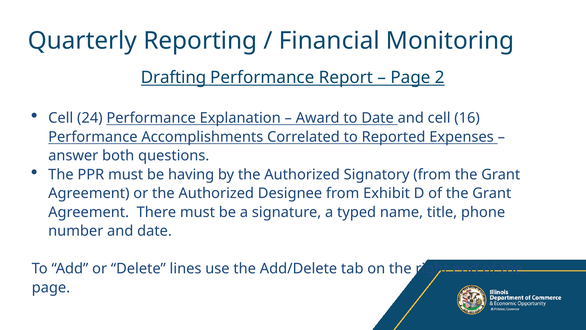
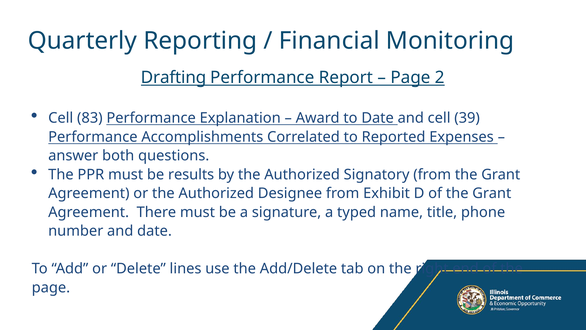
24: 24 -> 83
16: 16 -> 39
having: having -> results
